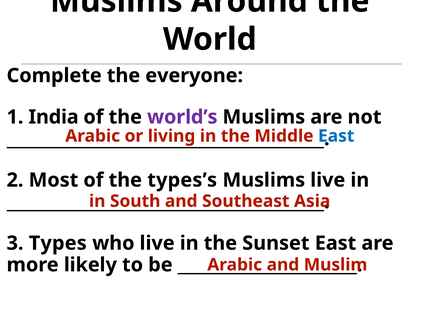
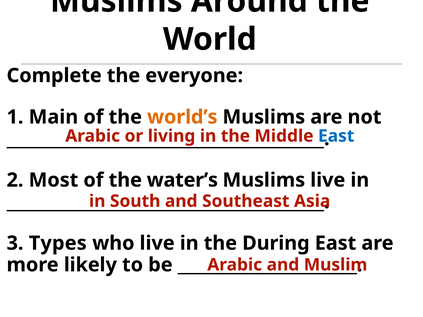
India: India -> Main
world’s colour: purple -> orange
types’s: types’s -> water’s
Sunset: Sunset -> During
